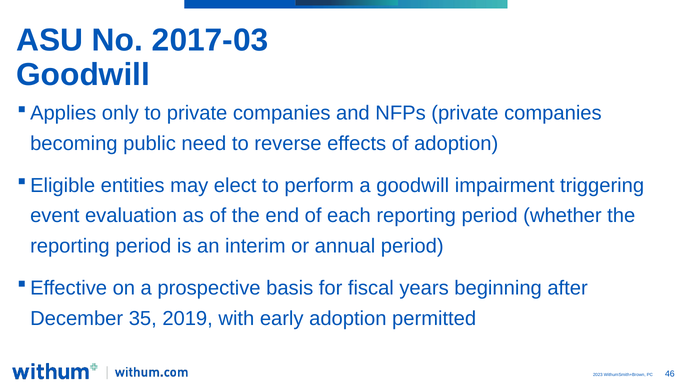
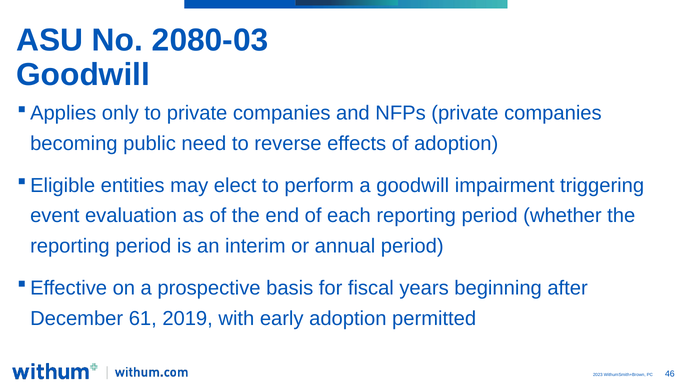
2017-03: 2017-03 -> 2080-03
35: 35 -> 61
